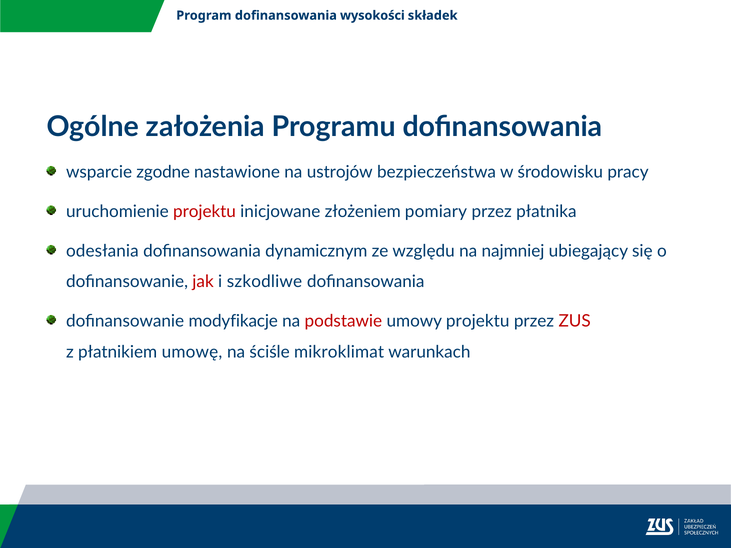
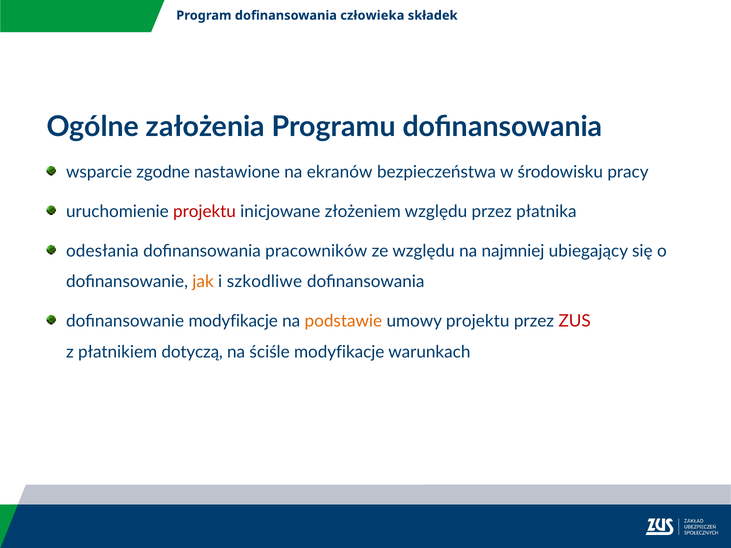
wysokości: wysokości -> człowieka
ustrojów: ustrojów -> ekranów
złożeniem pomiary: pomiary -> względu
dynamicznym: dynamicznym -> pracowników
jak colour: red -> orange
podstawie colour: red -> orange
umowę: umowę -> dotyczą
ściśle mikroklimat: mikroklimat -> modyfikacje
